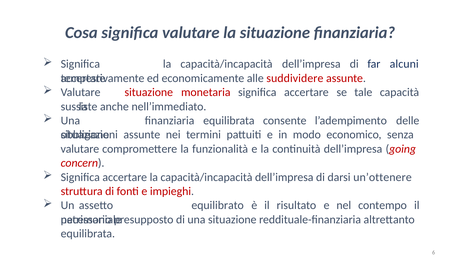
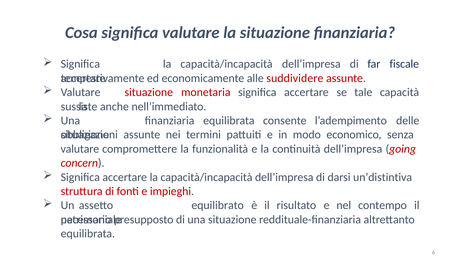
alcuni: alcuni -> fiscale
un’ottenere: un’ottenere -> un’distintiva
